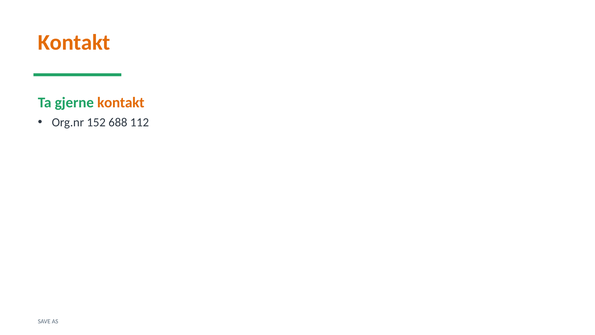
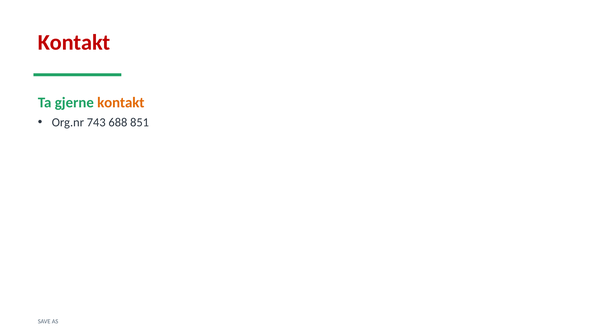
Kontakt at (74, 42) colour: orange -> red
152: 152 -> 743
112: 112 -> 851
